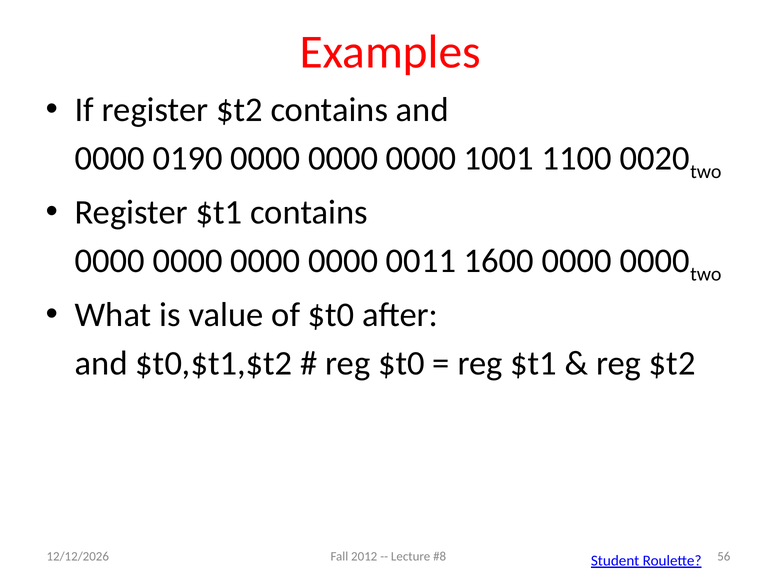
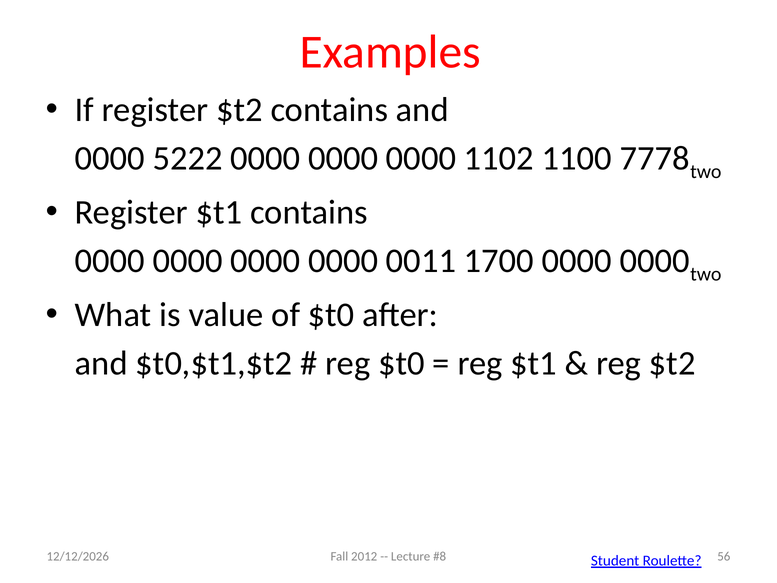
0190: 0190 -> 5222
1001: 1001 -> 1102
0020: 0020 -> 7778
1600: 1600 -> 1700
